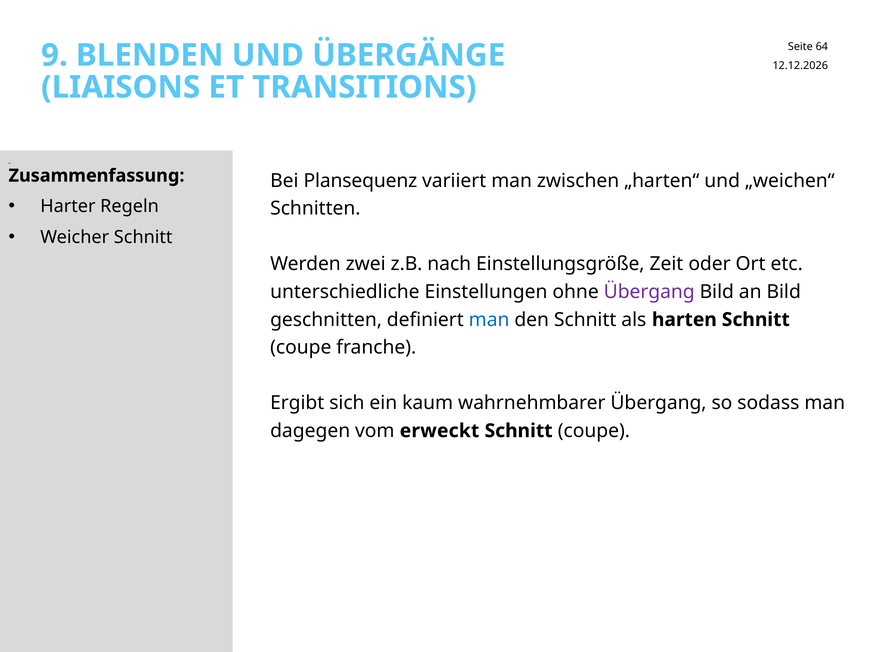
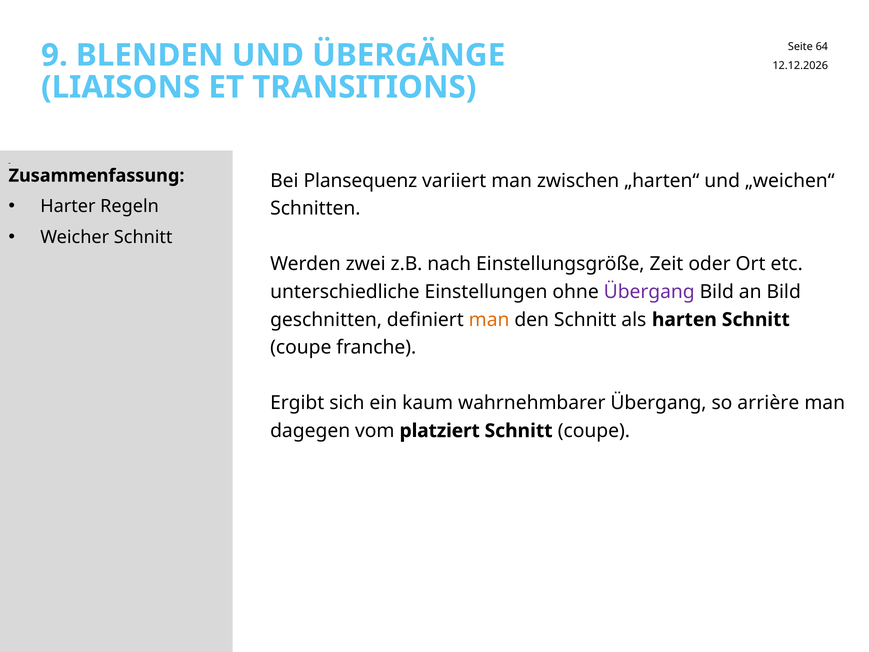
man at (489, 320) colour: blue -> orange
sodass: sodass -> arrière
erweckt: erweckt -> platziert
